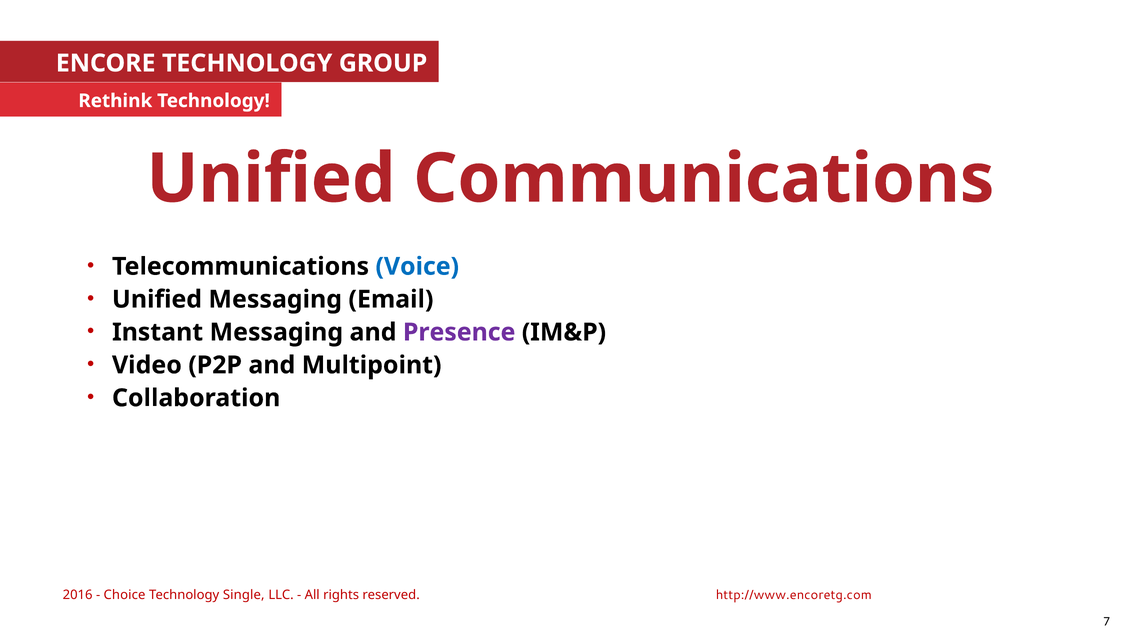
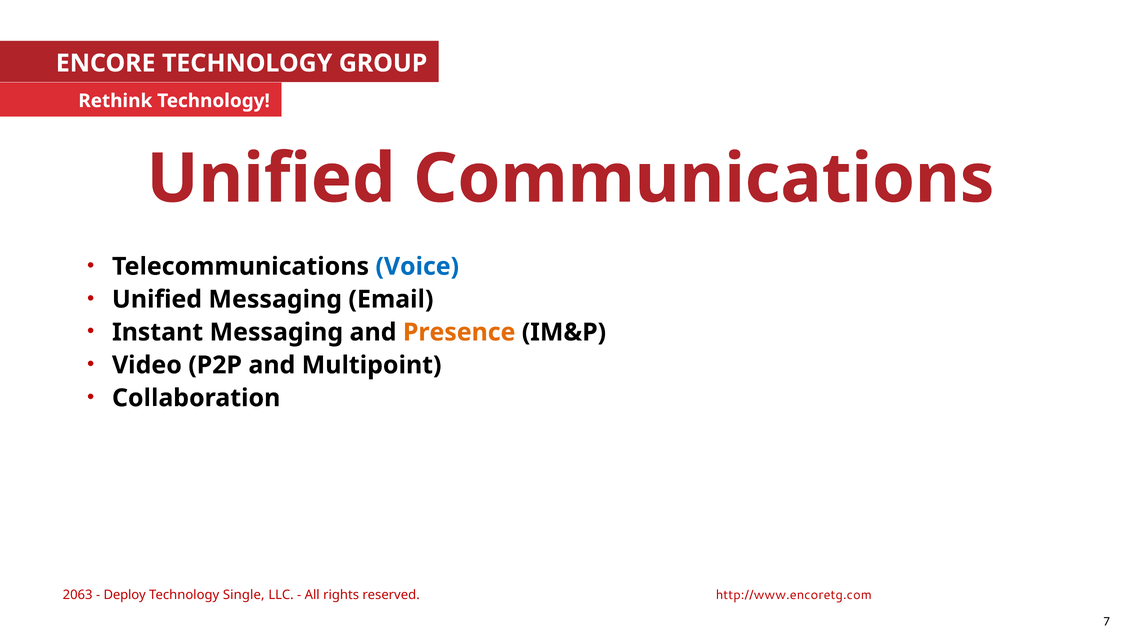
Presence colour: purple -> orange
2016: 2016 -> 2063
Choice: Choice -> Deploy
